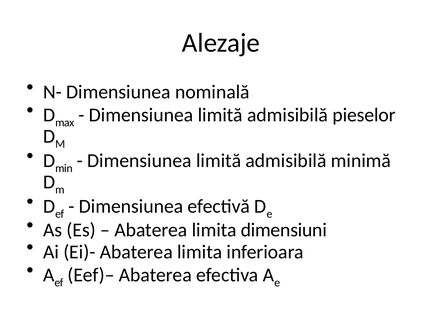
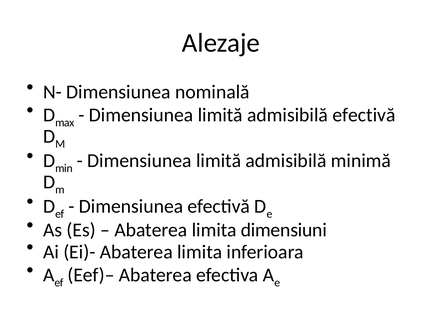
admisibilă pieselor: pieselor -> efectivă
